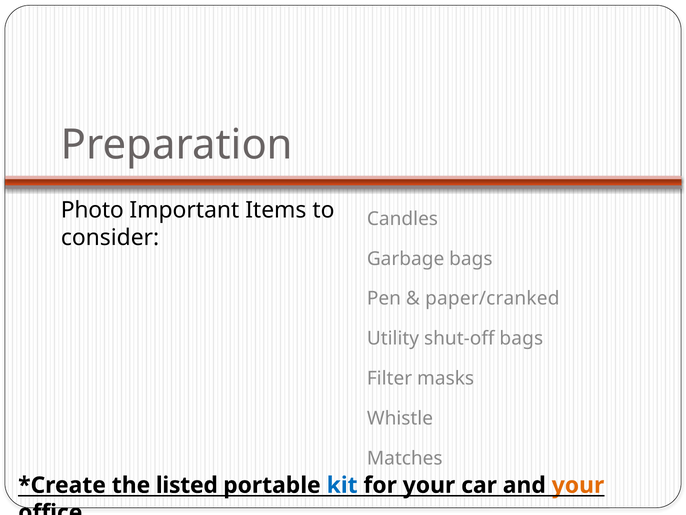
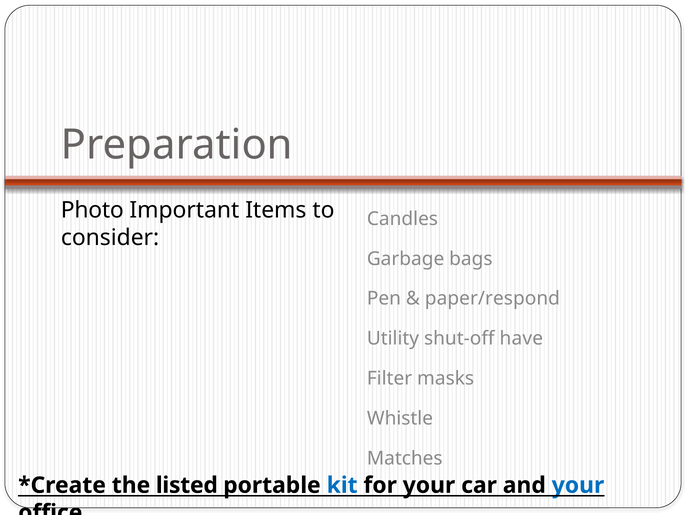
paper/cranked: paper/cranked -> paper/respond
shut-off bags: bags -> have
your at (578, 485) colour: orange -> blue
